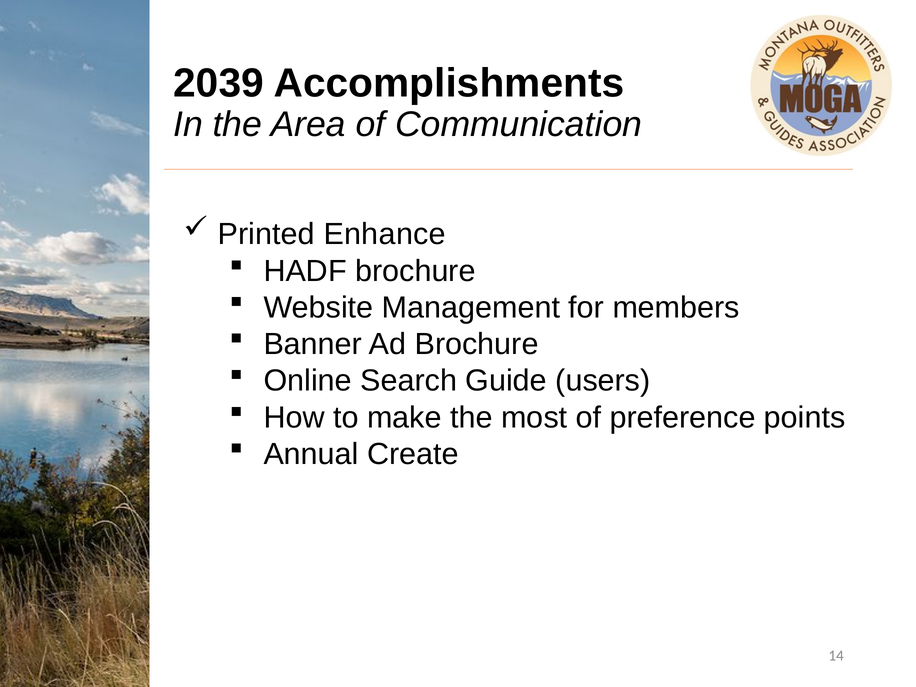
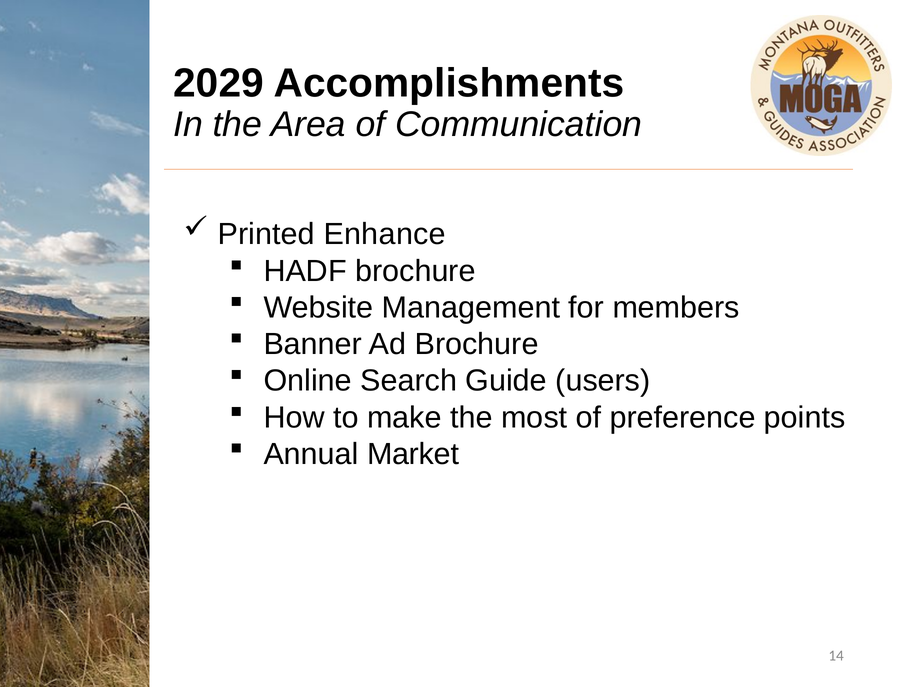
2039: 2039 -> 2029
Create: Create -> Market
